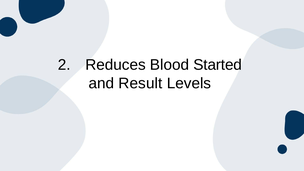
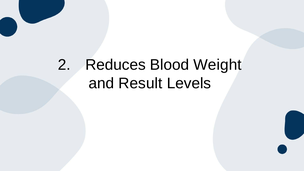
Started: Started -> Weight
